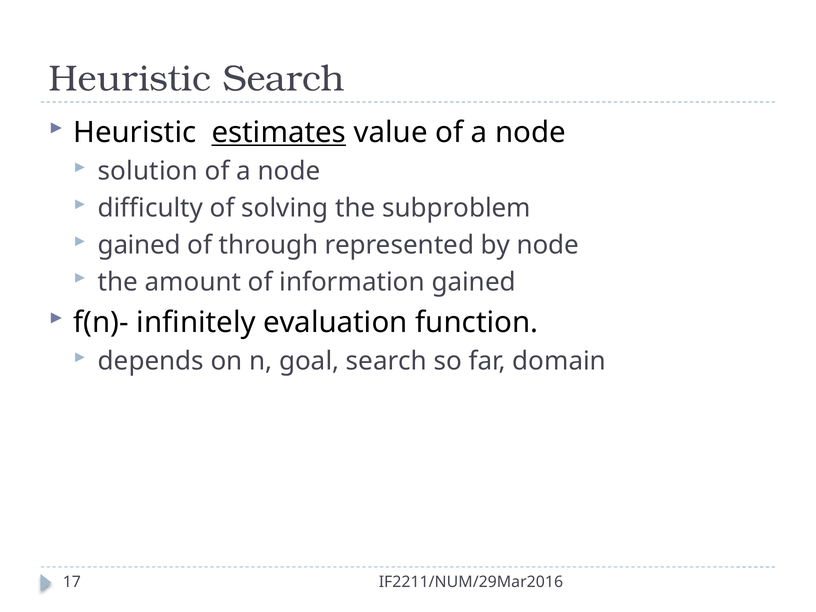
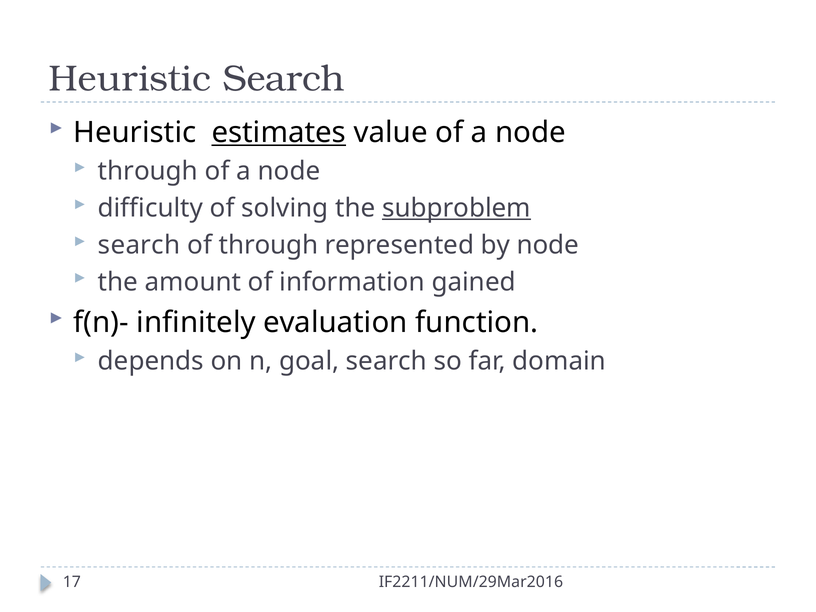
solution at (148, 171): solution -> through
subproblem underline: none -> present
gained at (139, 245): gained -> search
